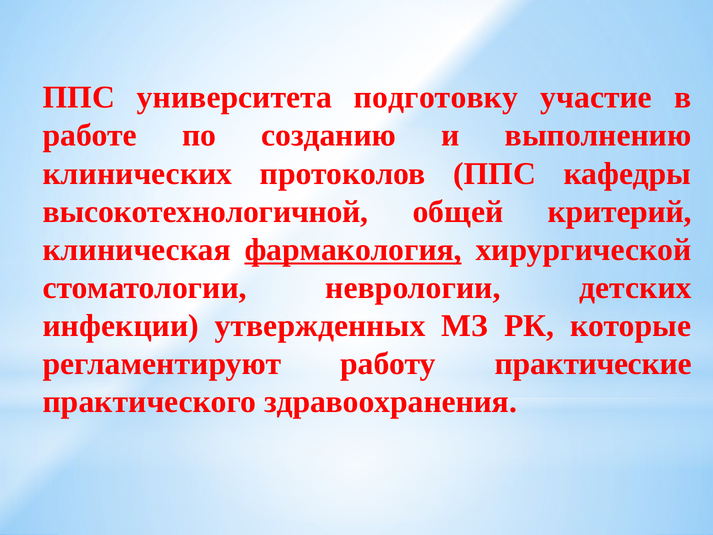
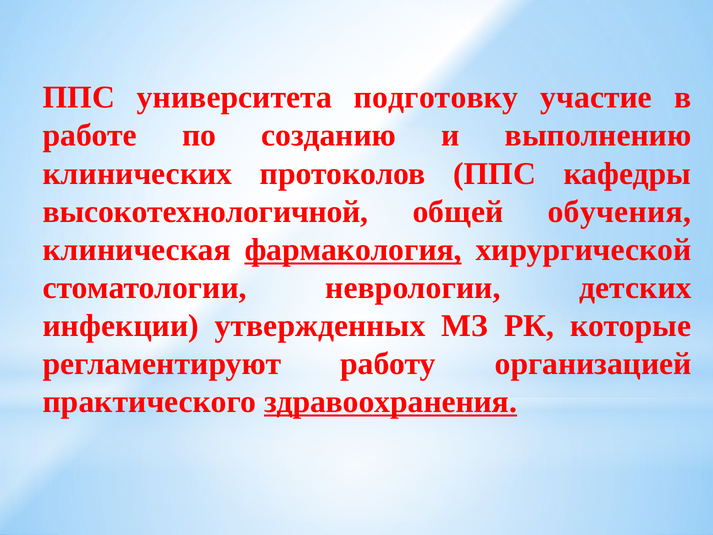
критерий: критерий -> обучения
практические: практические -> организацией
здравоохранения underline: none -> present
